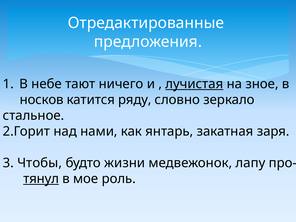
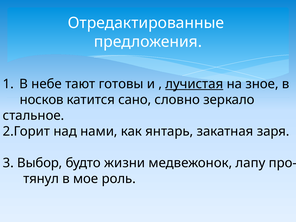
ничего: ничего -> готовы
ряду: ряду -> сано
Чтобы: Чтобы -> Выбор
тянул underline: present -> none
